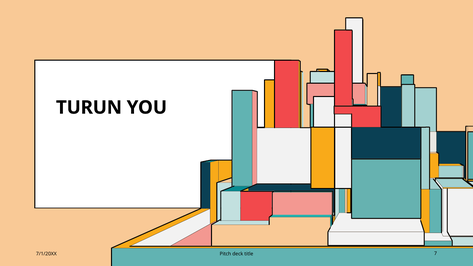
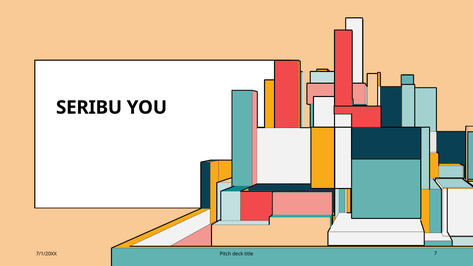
TURUN: TURUN -> SERIBU
